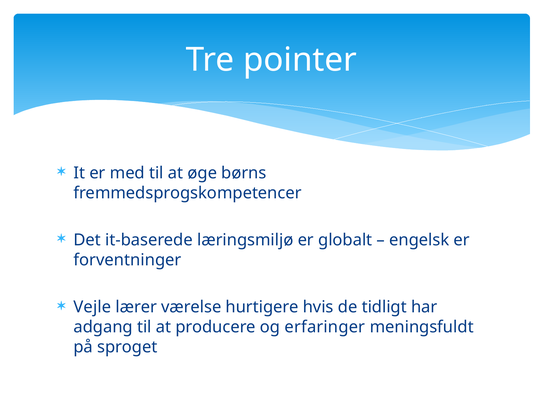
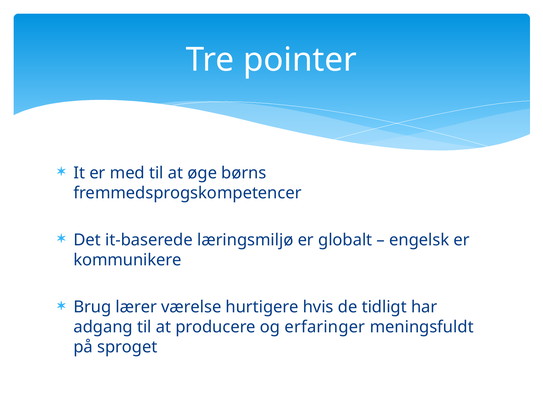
forventninger: forventninger -> kommunikere
Vejle: Vejle -> Brug
